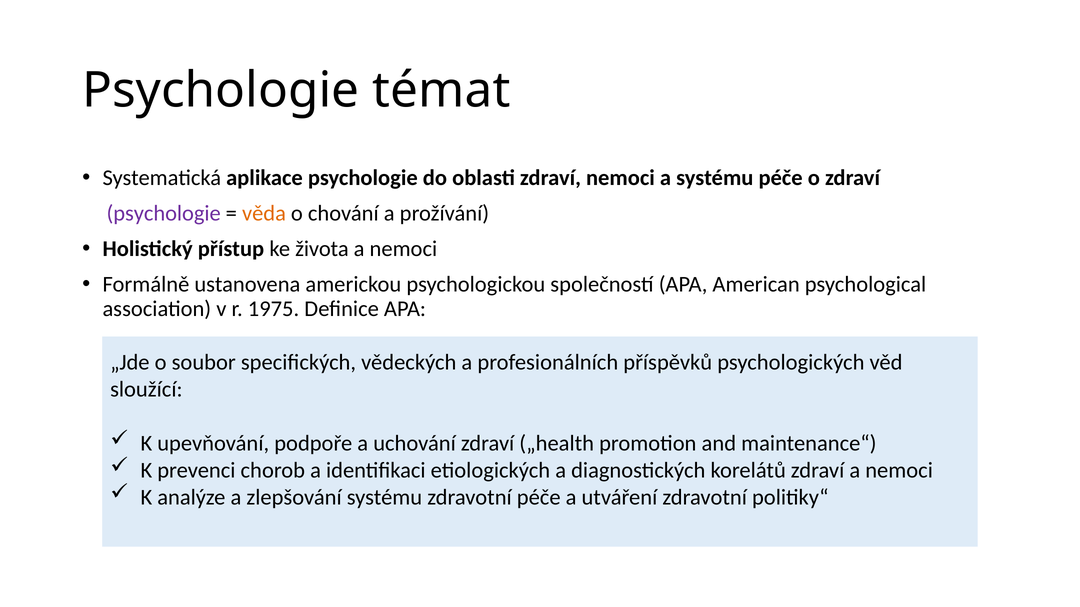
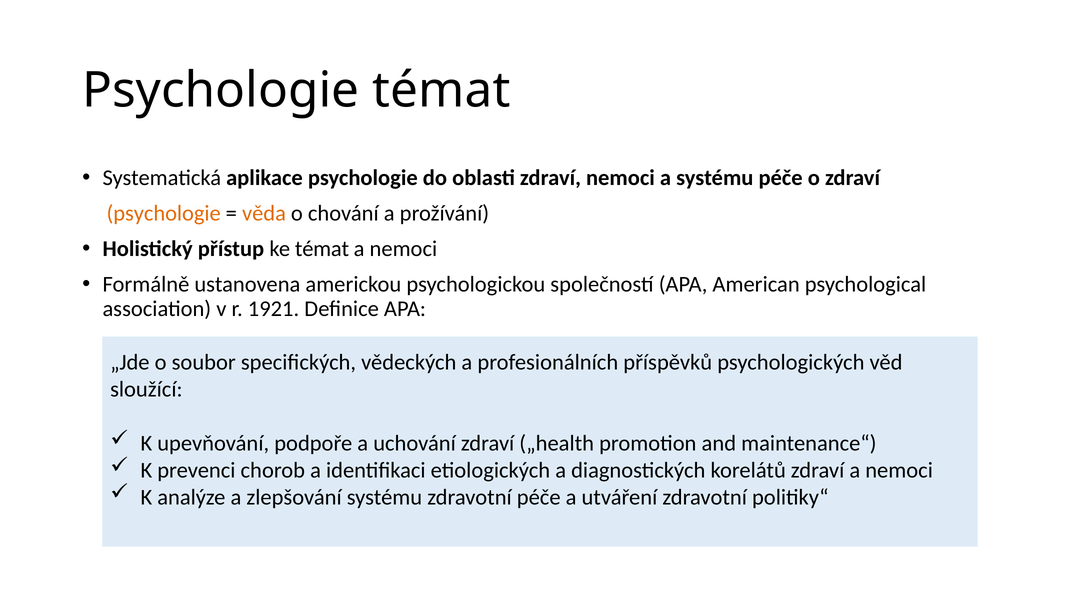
psychologie at (164, 213) colour: purple -> orange
ke života: života -> témat
1975: 1975 -> 1921
